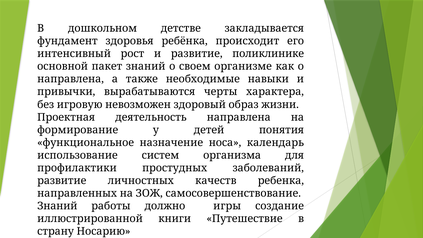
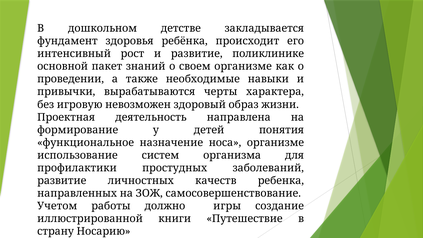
направлена at (71, 79): направлена -> проведении
носа календарь: календарь -> организме
Знаний at (57, 206): Знаний -> Учетом
